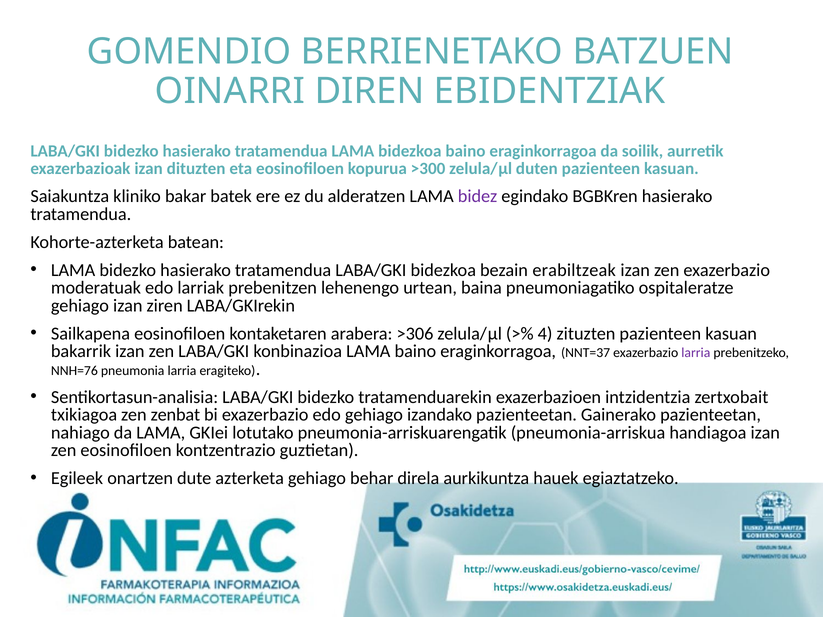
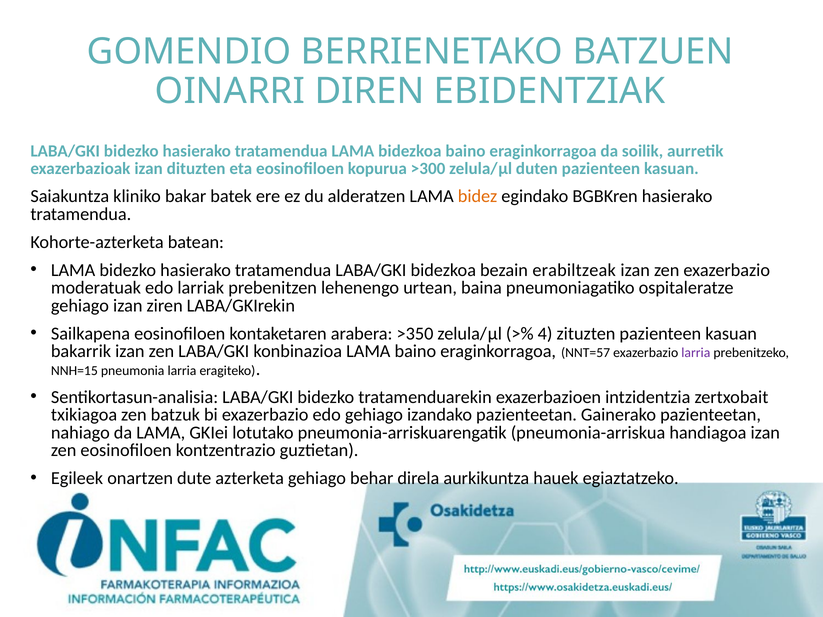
bidez colour: purple -> orange
>306: >306 -> >350
NNT=37: NNT=37 -> NNT=57
NNH=76: NNH=76 -> NNH=15
zenbat: zenbat -> batzuk
